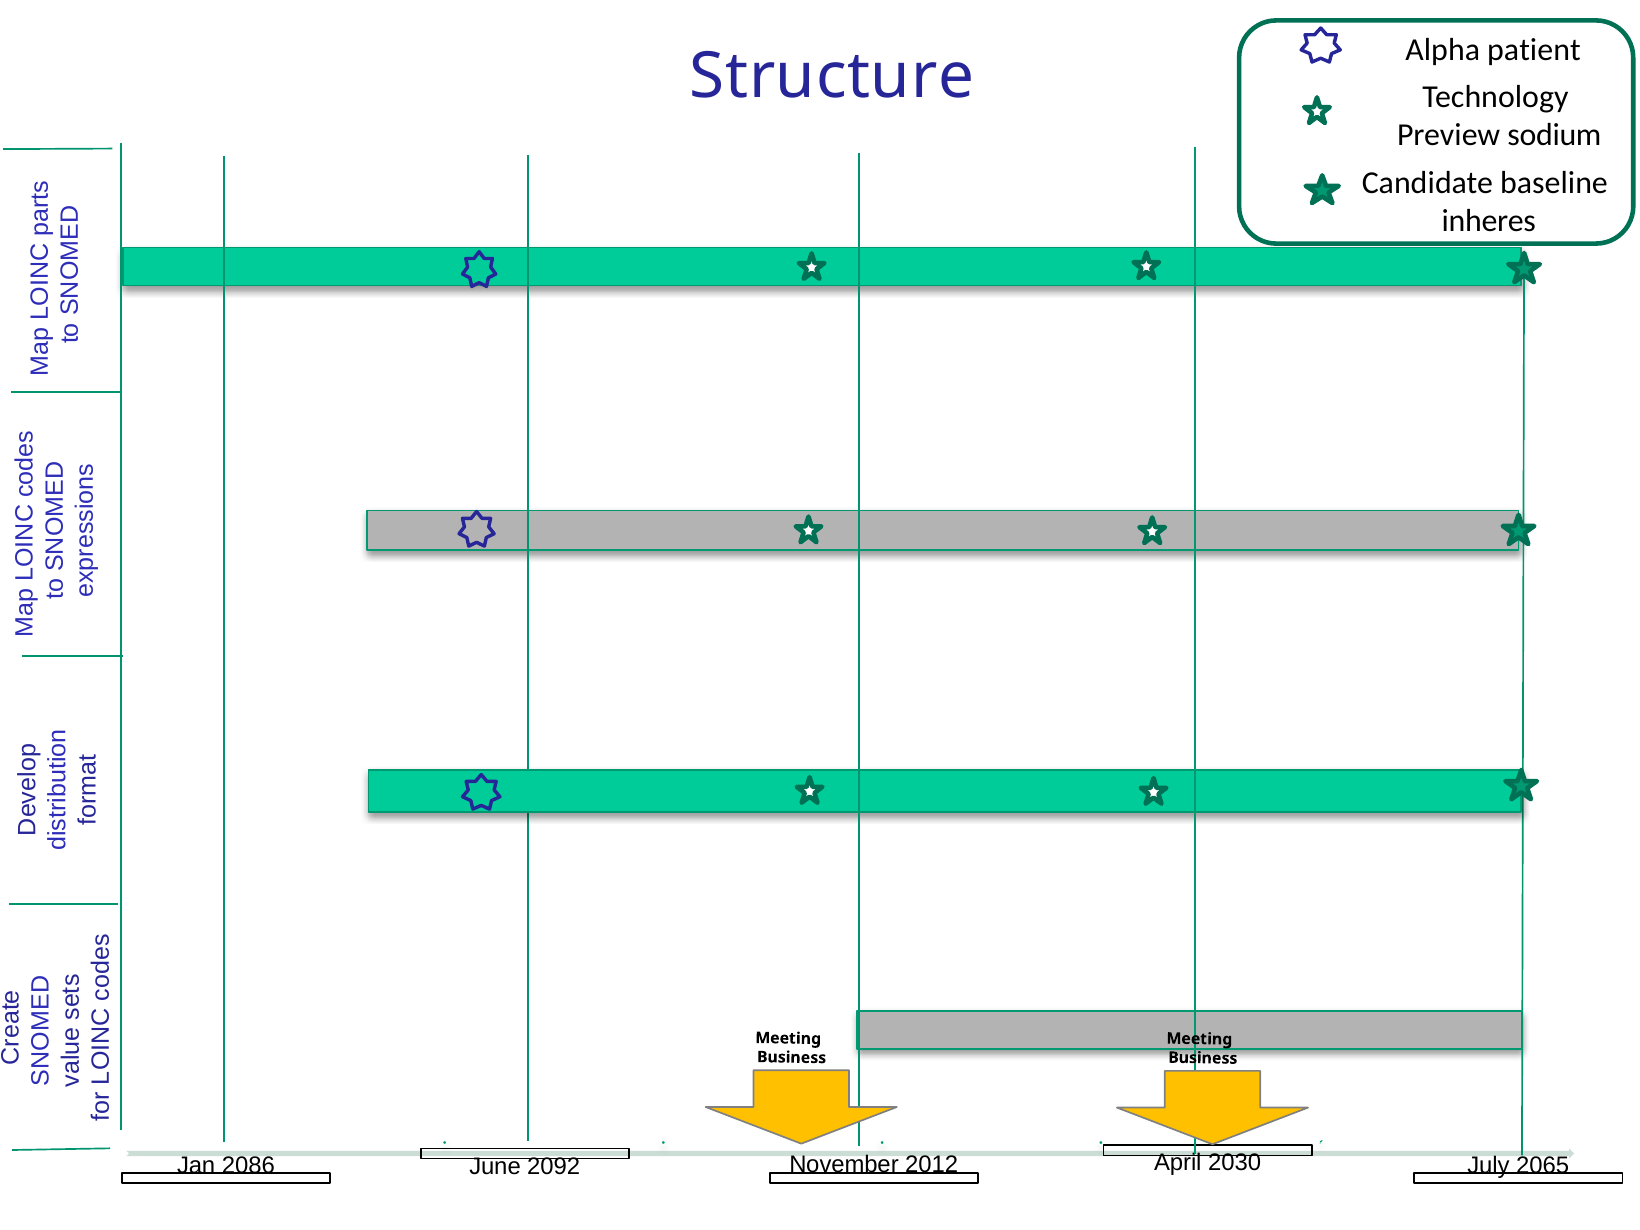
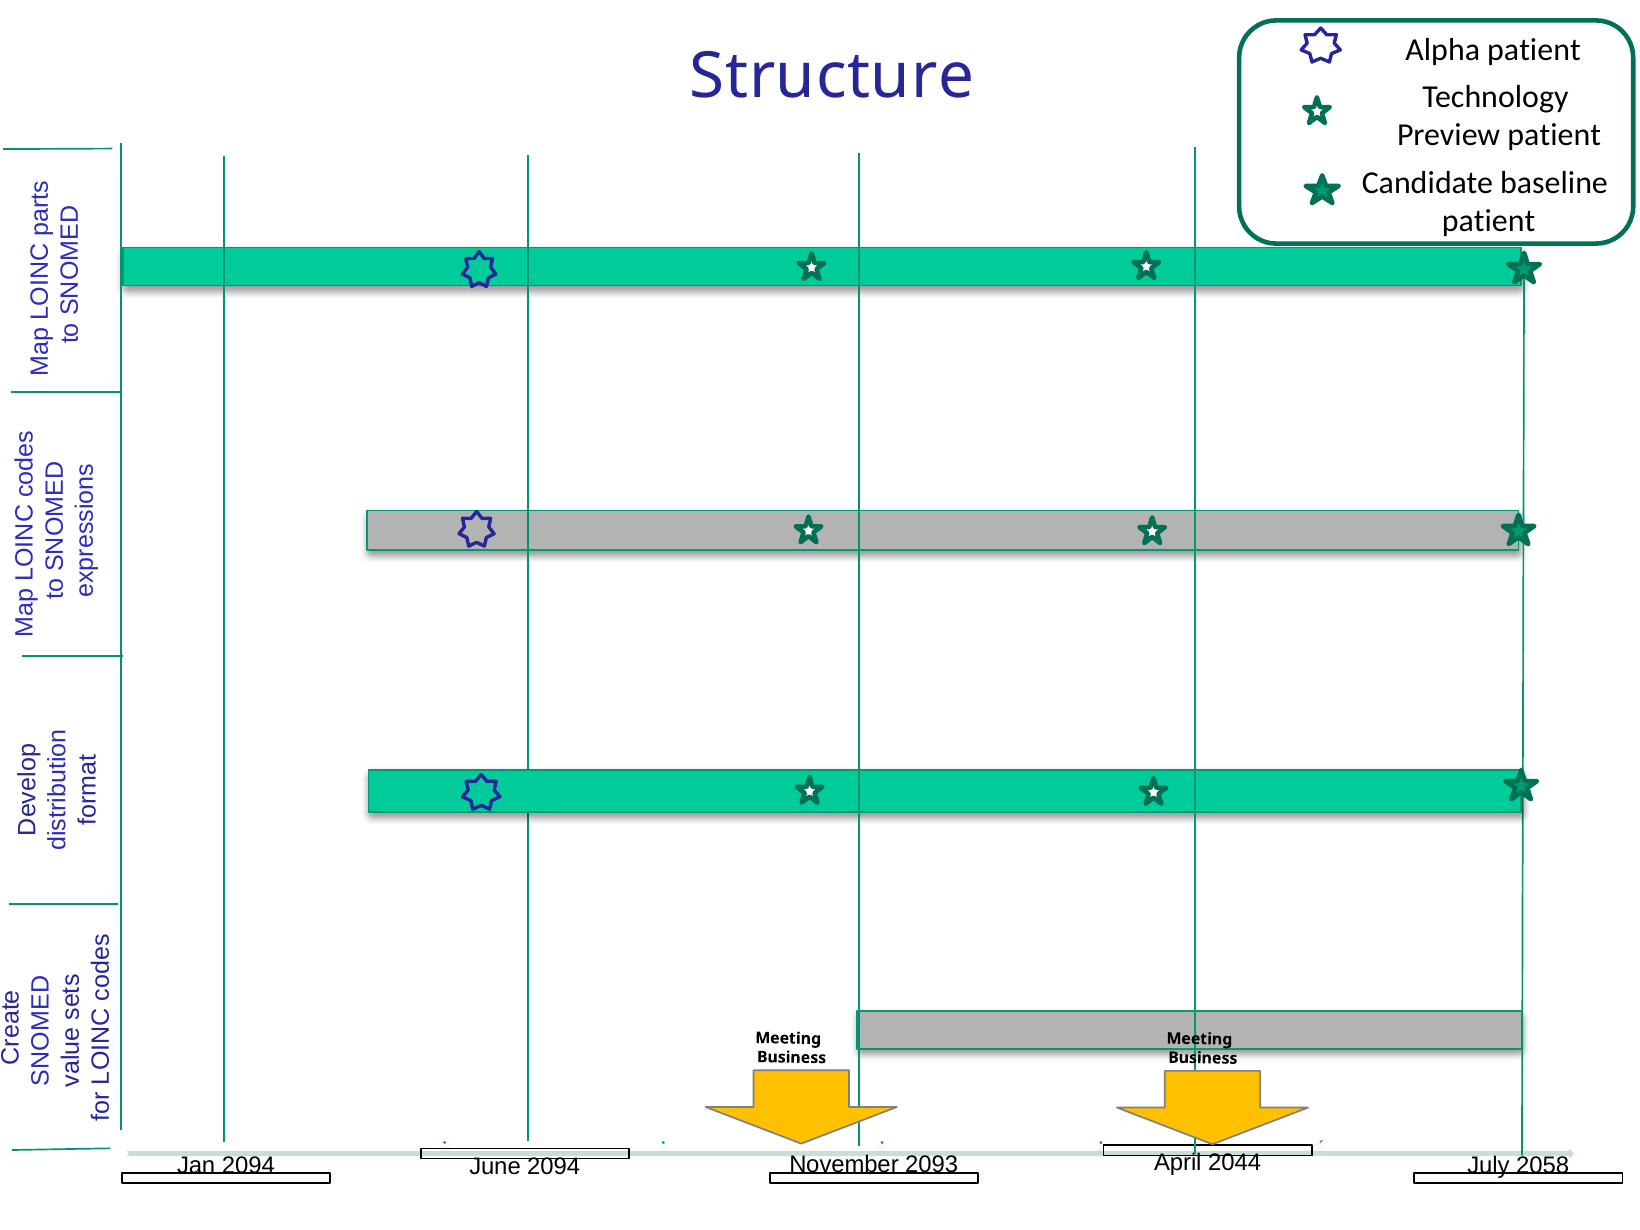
Preview sodium: sodium -> patient
inheres at (1489, 221): inheres -> patient
2012: 2012 -> 2093
Jan 2086: 2086 -> 2094
June 2092: 2092 -> 2094
2030: 2030 -> 2044
2065: 2065 -> 2058
